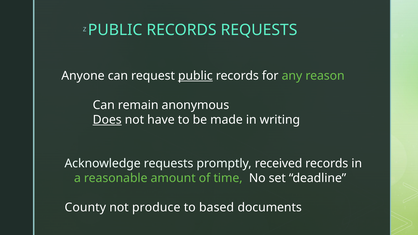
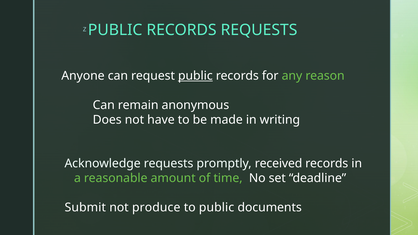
Does underline: present -> none
County: County -> Submit
to based: based -> public
